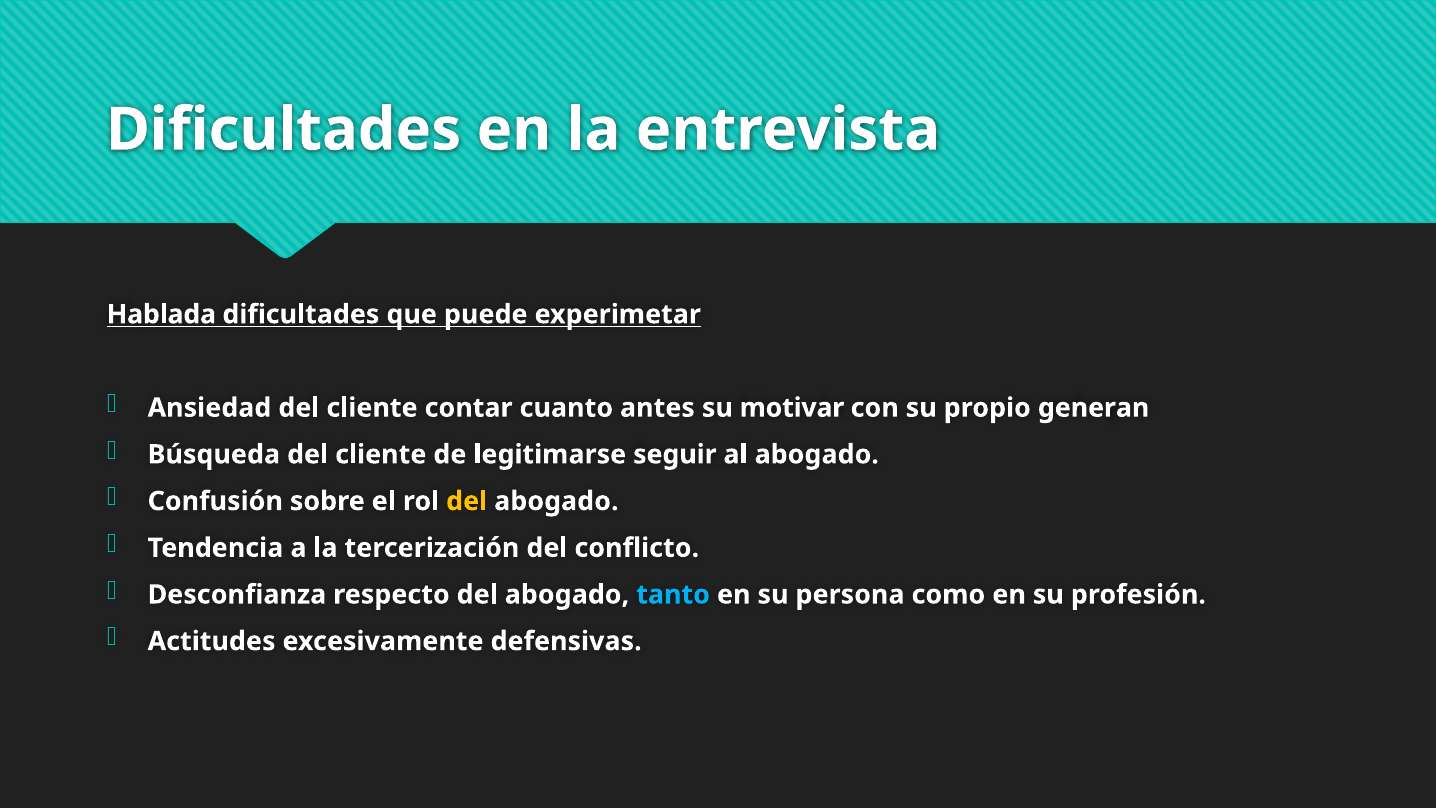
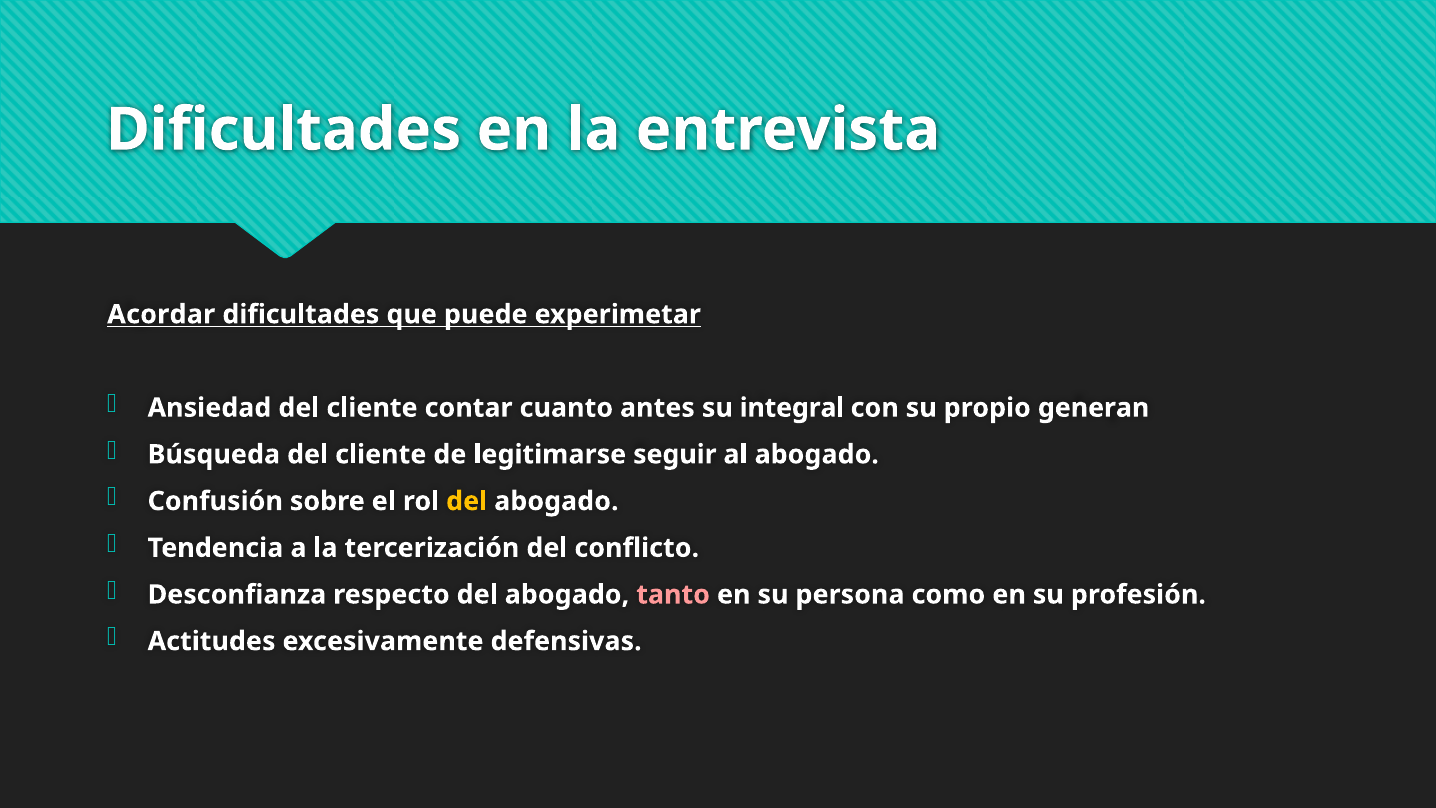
Hablada: Hablada -> Acordar
motivar: motivar -> integral
tanto colour: light blue -> pink
